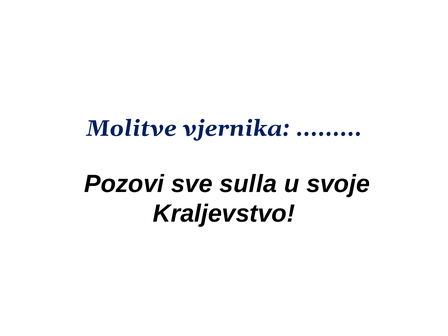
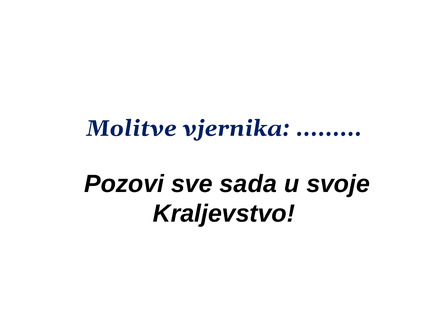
sulla: sulla -> sada
